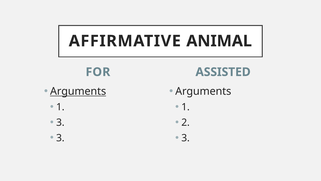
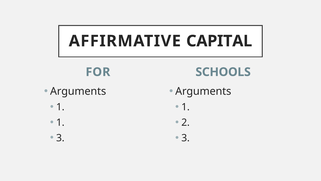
ANIMAL: ANIMAL -> CAPITAL
ASSISTED: ASSISTED -> SCHOOLS
Arguments at (78, 91) underline: present -> none
3 at (60, 122): 3 -> 1
